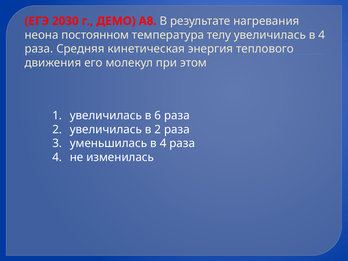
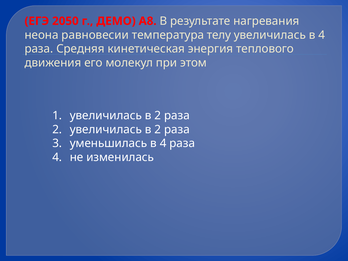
2030: 2030 -> 2050
постоянном: постоянном -> равновесии
6 at (158, 116): 6 -> 2
